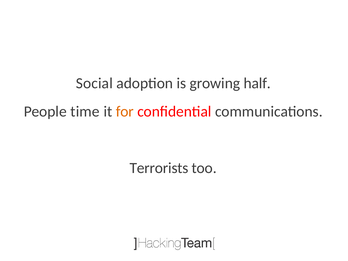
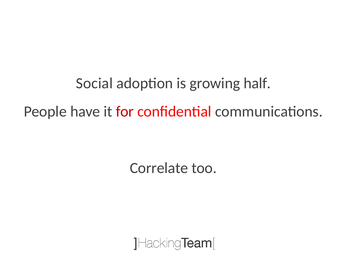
time: time -> have
for colour: orange -> red
Terrorists: Terrorists -> Correlate
